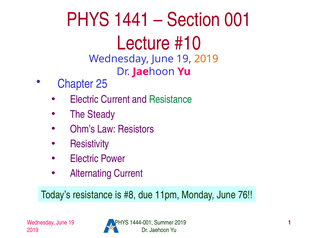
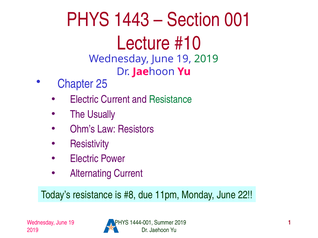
1441: 1441 -> 1443
2019 at (206, 59) colour: orange -> green
Steady: Steady -> Usually
76: 76 -> 22
